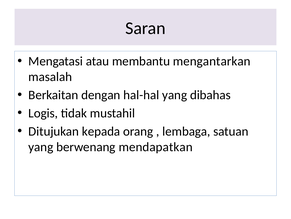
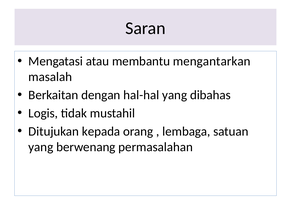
mendapatkan: mendapatkan -> permasalahan
